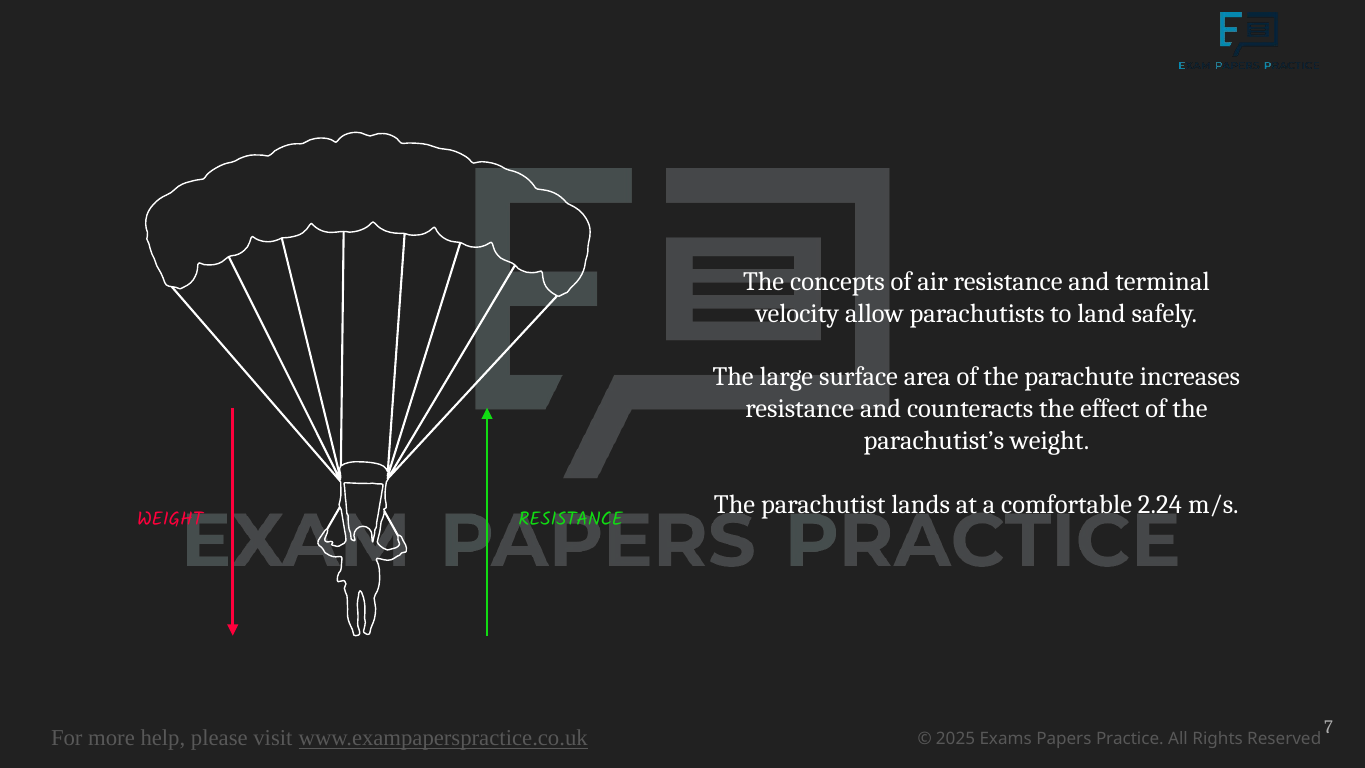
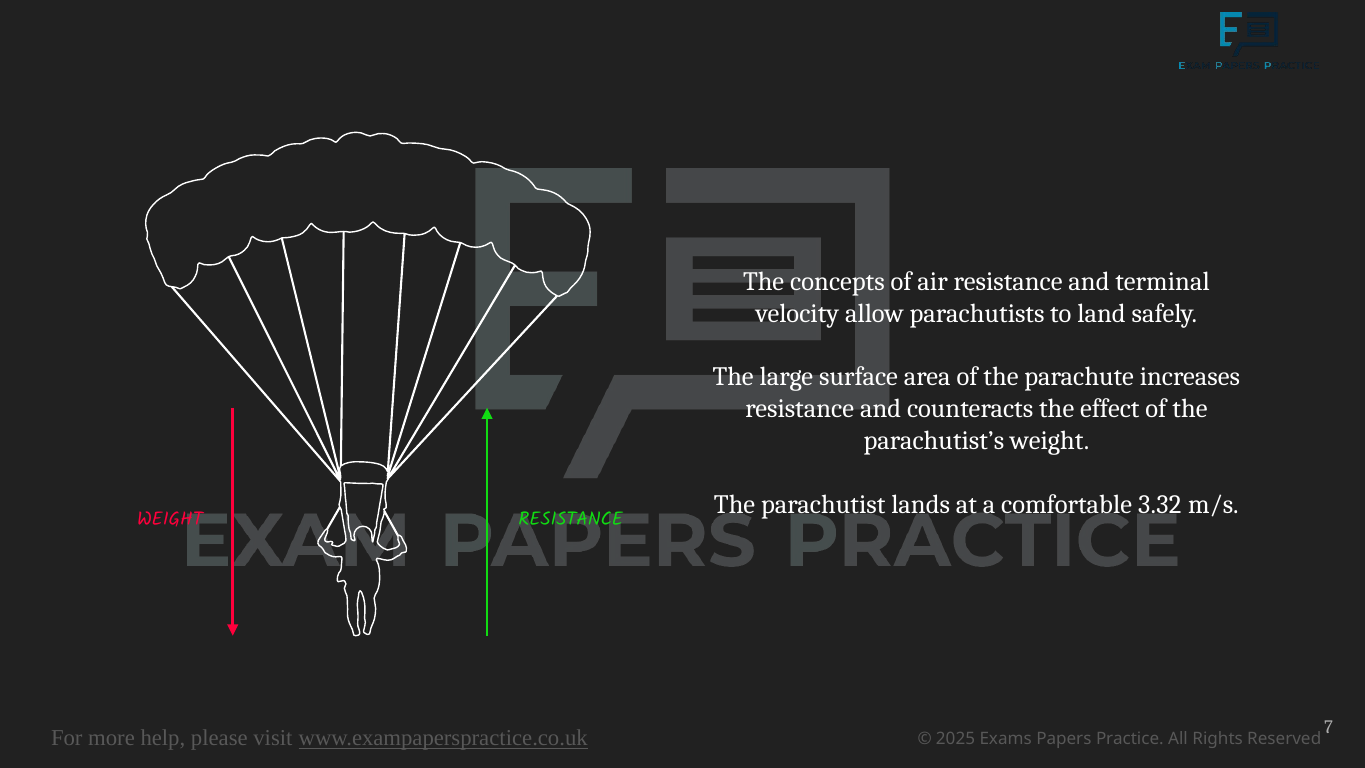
2.24: 2.24 -> 3.32
